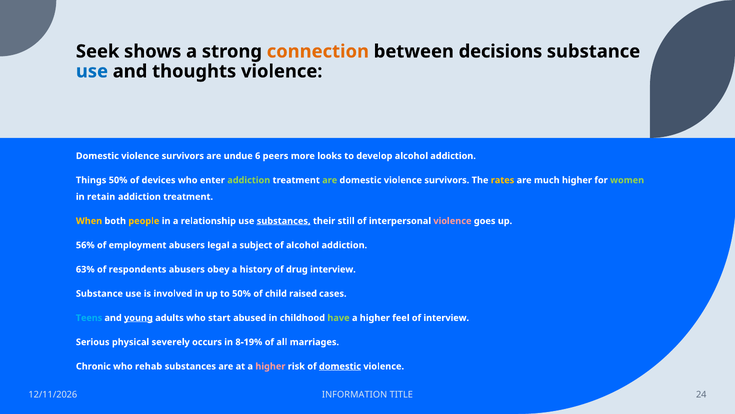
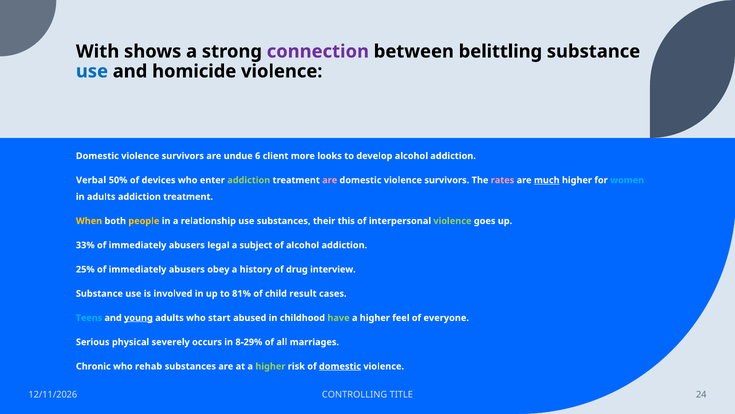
Seek: Seek -> With
connection colour: orange -> purple
decisions: decisions -> belittling
thoughts: thoughts -> homicide
peers: peers -> client
Things: Things -> Verbal
are at (330, 180) colour: light green -> pink
rates colour: yellow -> pink
much underline: none -> present
women colour: light green -> light blue
in retain: retain -> adults
substances at (284, 221) underline: present -> none
still: still -> this
violence at (452, 221) colour: pink -> light green
56%: 56% -> 33%
employment at (138, 245): employment -> immediately
63%: 63% -> 25%
respondents at (137, 269): respondents -> immediately
to 50%: 50% -> 81%
raised: raised -> result
of interview: interview -> everyone
8-19%: 8-19% -> 8-29%
higher at (270, 366) colour: pink -> light green
INFORMATION: INFORMATION -> CONTROLLING
